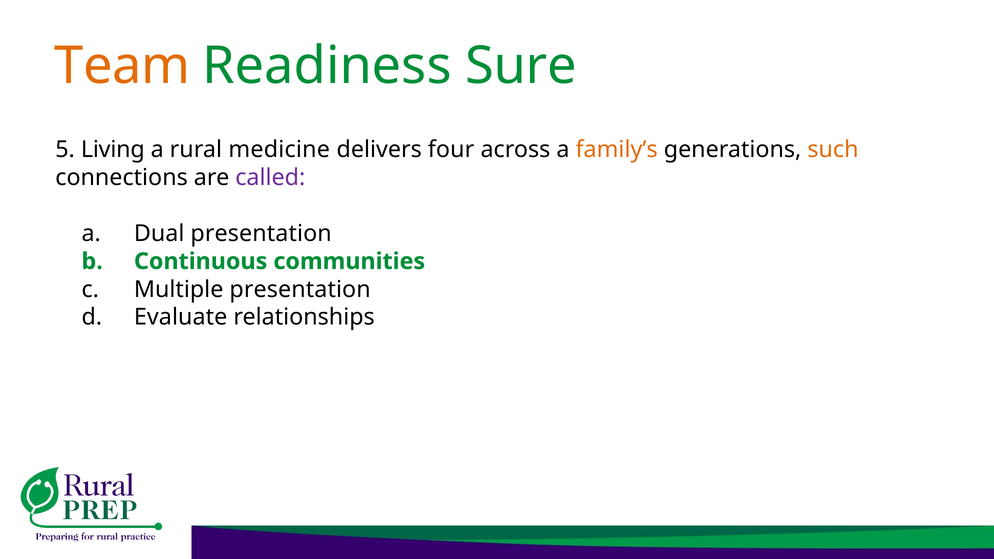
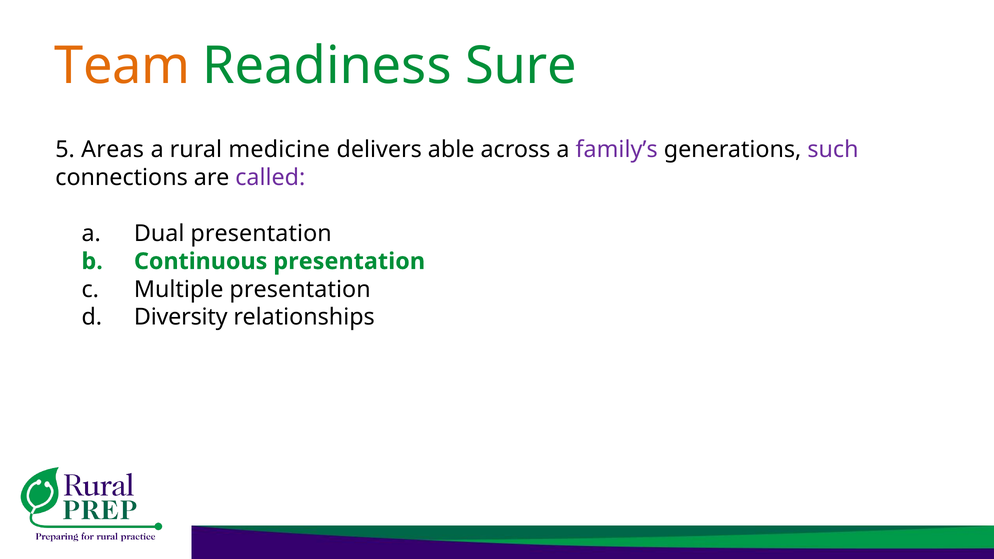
Living: Living -> Areas
four: four -> able
family’s colour: orange -> purple
such colour: orange -> purple
Continuous communities: communities -> presentation
Evaluate: Evaluate -> Diversity
